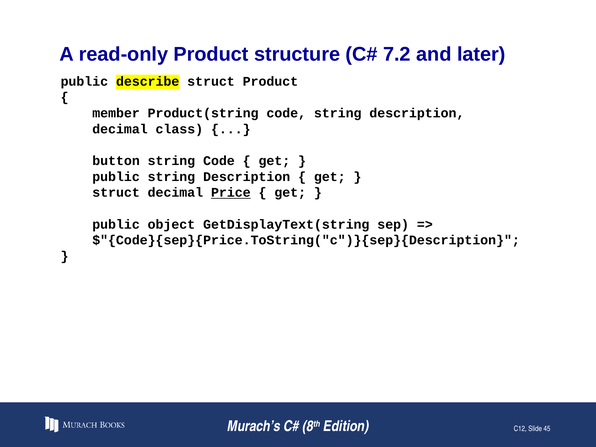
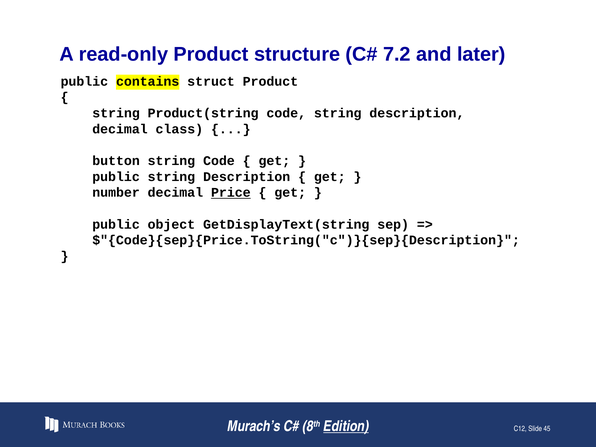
describe: describe -> contains
member at (116, 113): member -> string
struct at (116, 193): struct -> number
Edition underline: none -> present
